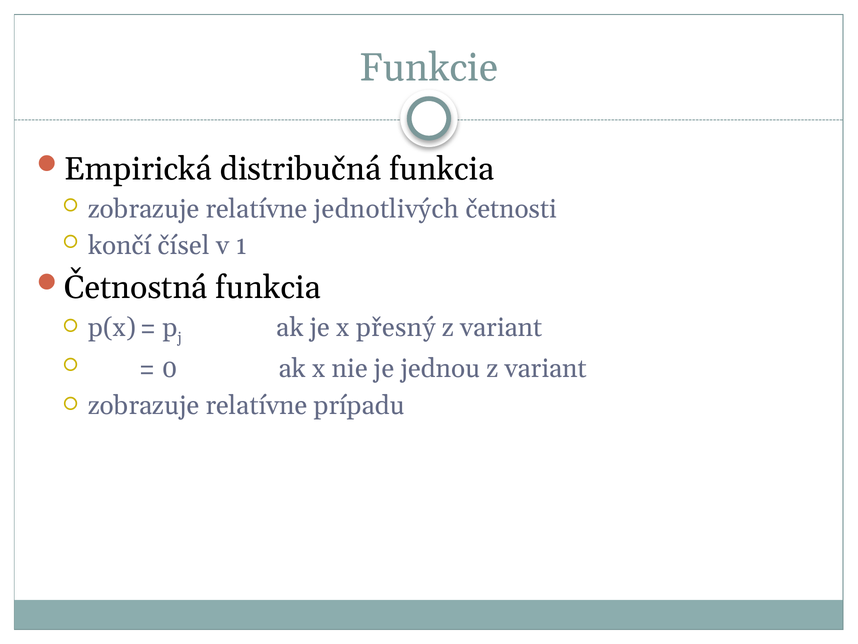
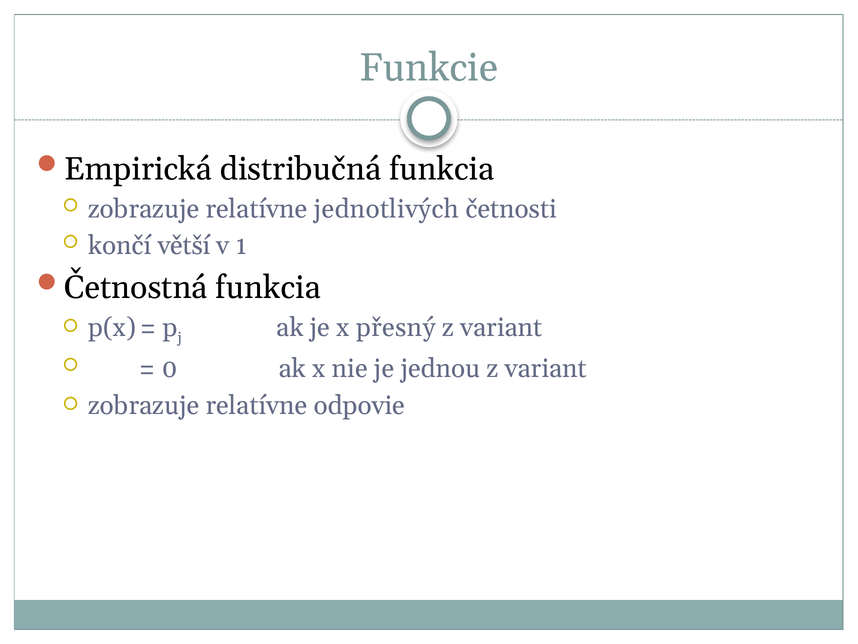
čísel: čísel -> větší
prípadu: prípadu -> odpovie
